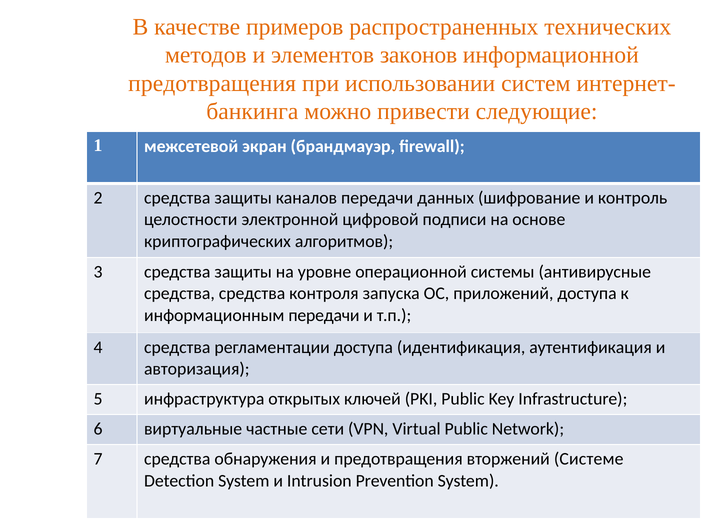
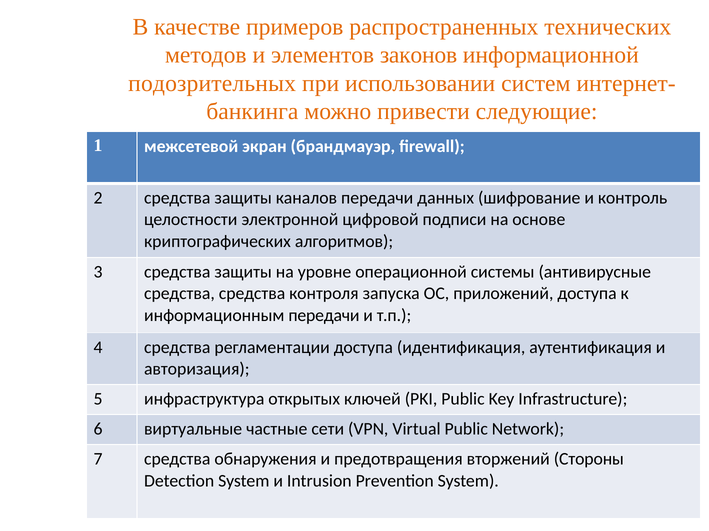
предотвращения at (212, 83): предотвращения -> подозрительных
Системе: Системе -> Стороны
